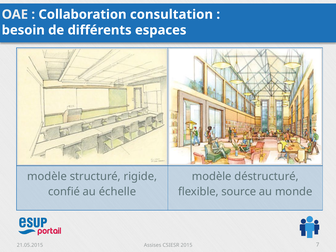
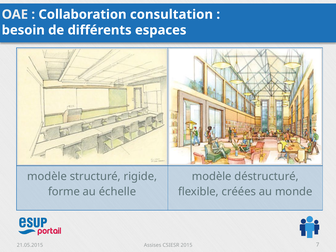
confié: confié -> forme
source: source -> créées
